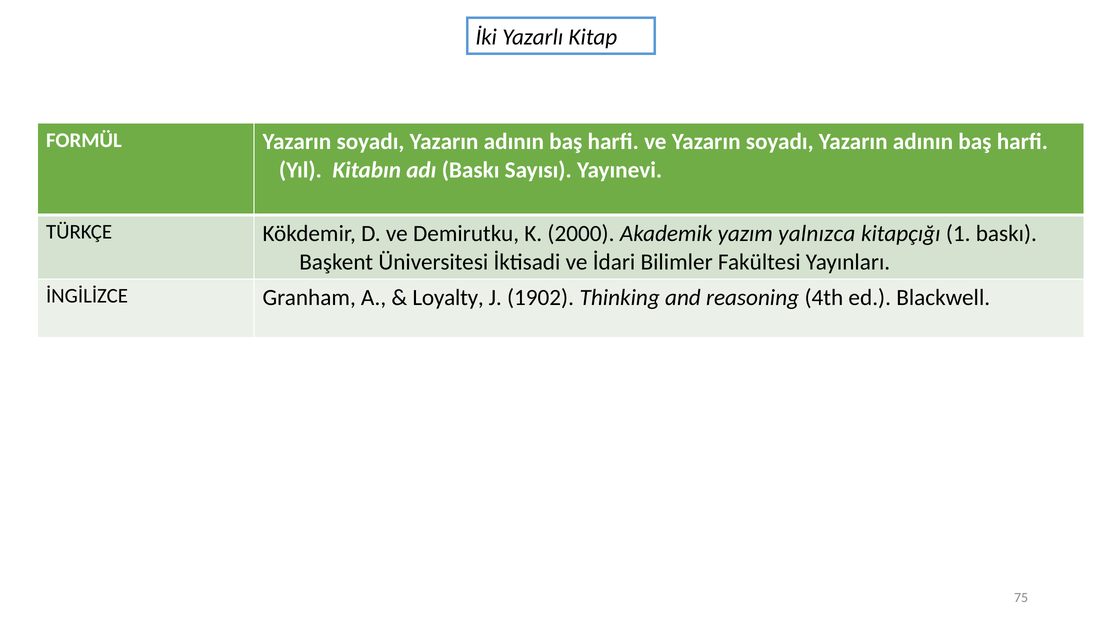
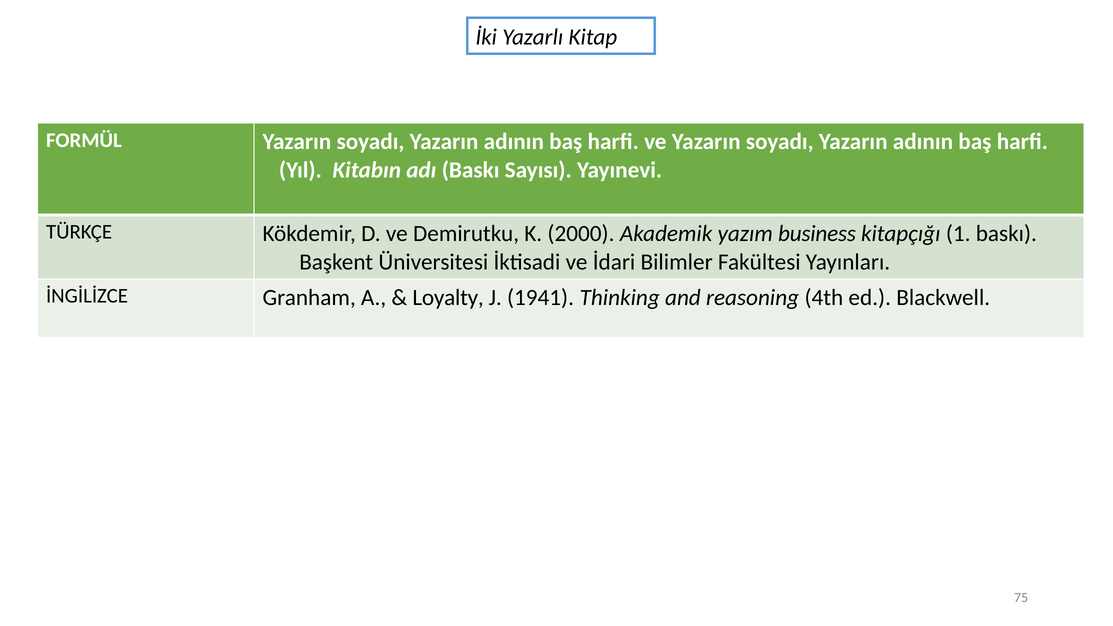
yalnızca: yalnızca -> business
1902: 1902 -> 1941
